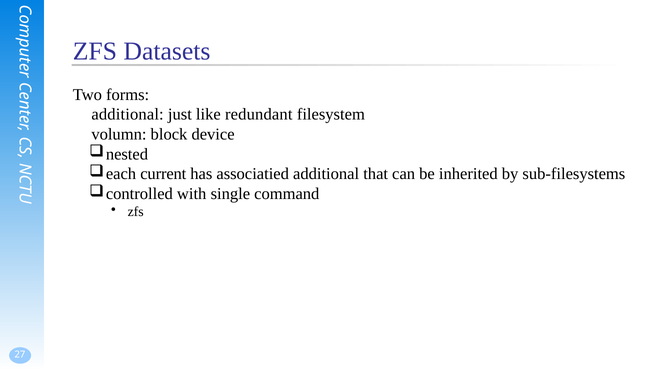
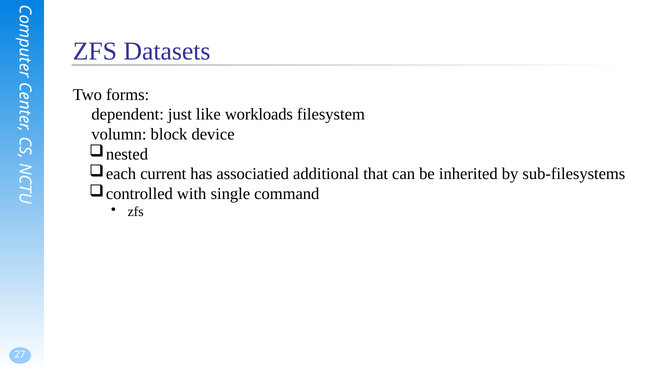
additional at (128, 115): additional -> dependent
redundant: redundant -> workloads
